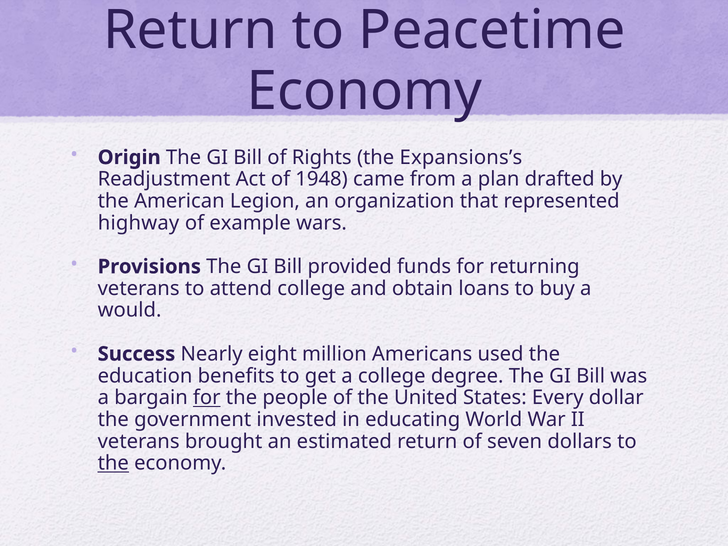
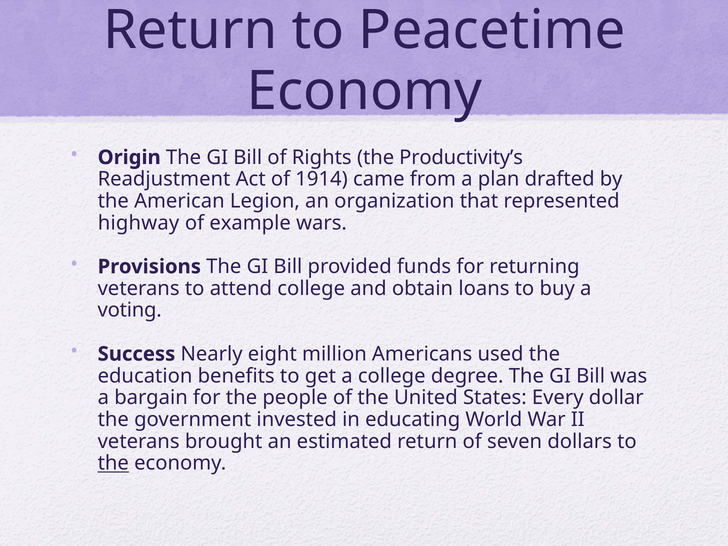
Expansions’s: Expansions’s -> Productivity’s
1948: 1948 -> 1914
would: would -> voting
for at (207, 398) underline: present -> none
